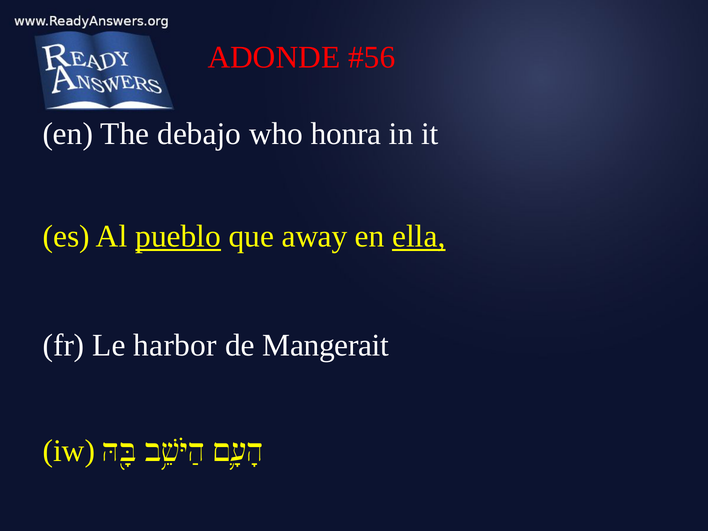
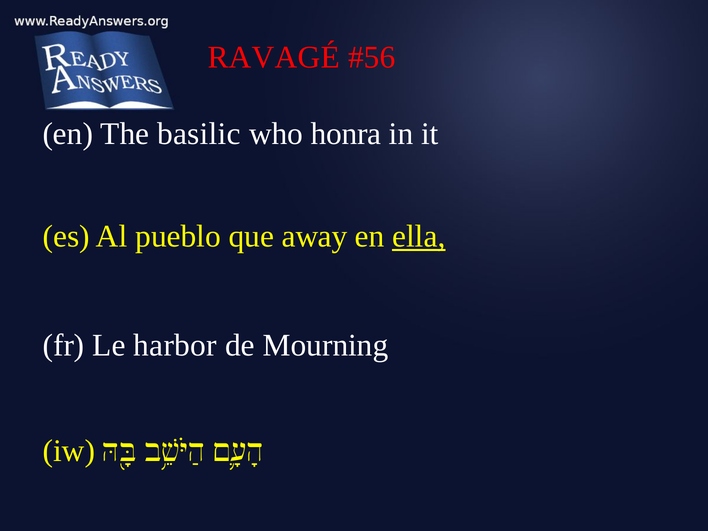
ADONDE: ADONDE -> RAVAGÉ
debajo: debajo -> basilic
pueblo underline: present -> none
Mangerait: Mangerait -> Mourning
